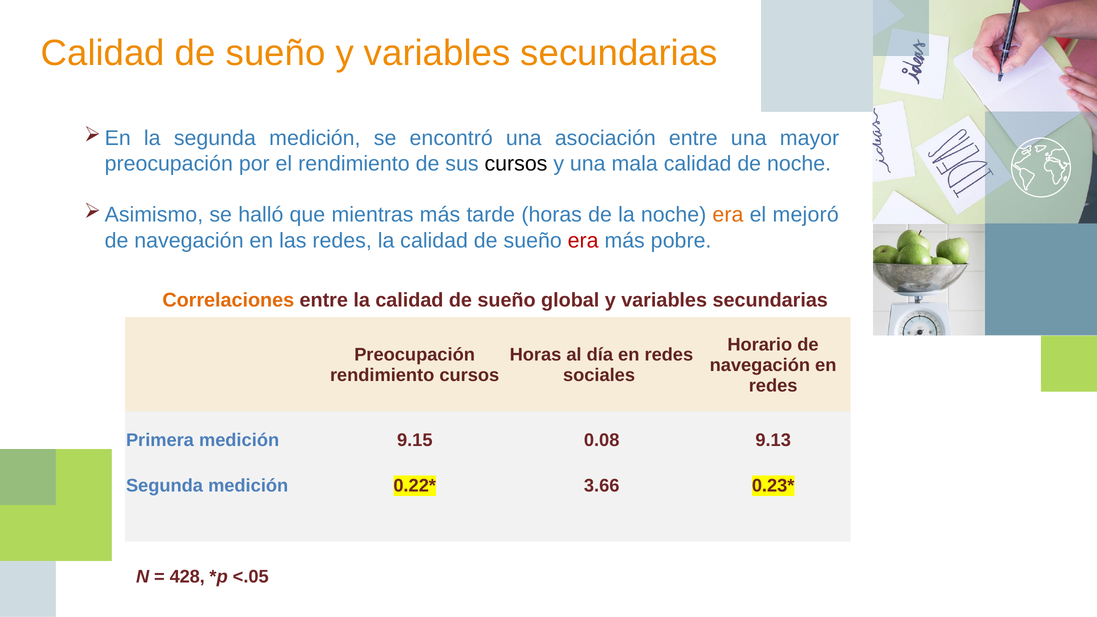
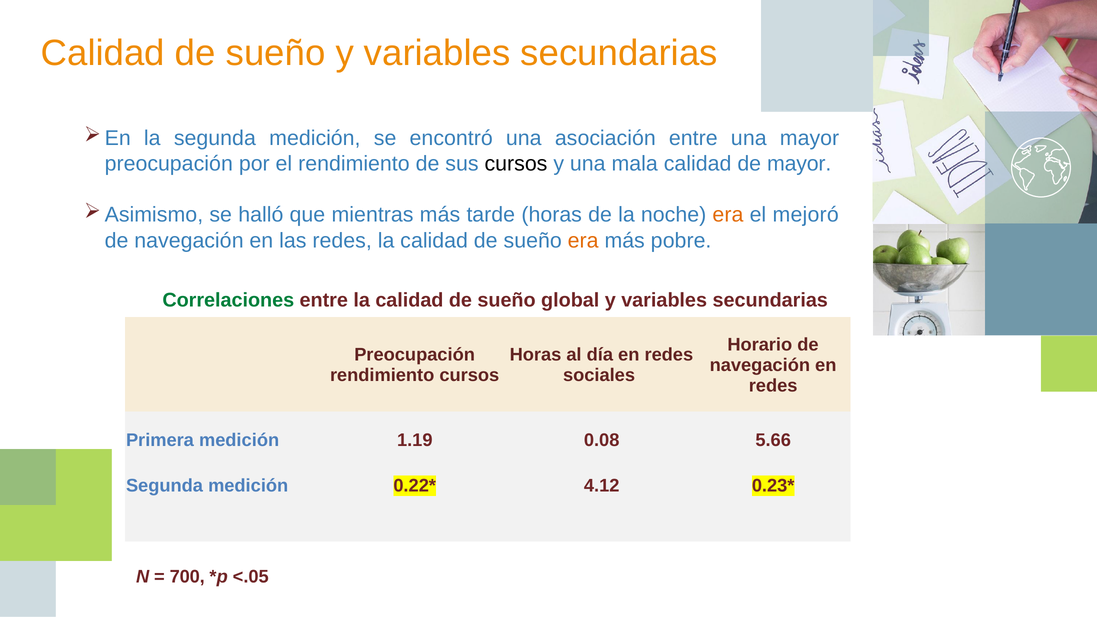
de noche: noche -> mayor
era at (583, 241) colour: red -> orange
Correlaciones colour: orange -> green
9.15: 9.15 -> 1.19
9.13: 9.13 -> 5.66
3.66: 3.66 -> 4.12
428: 428 -> 700
